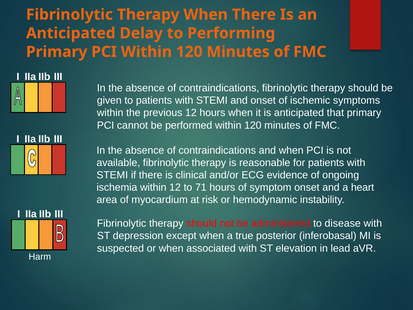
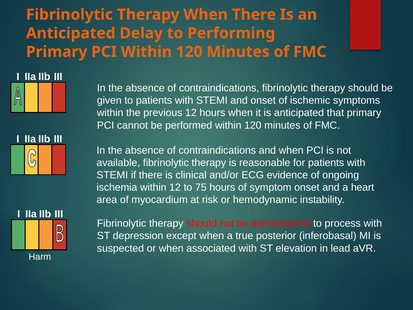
71: 71 -> 75
disease: disease -> process
